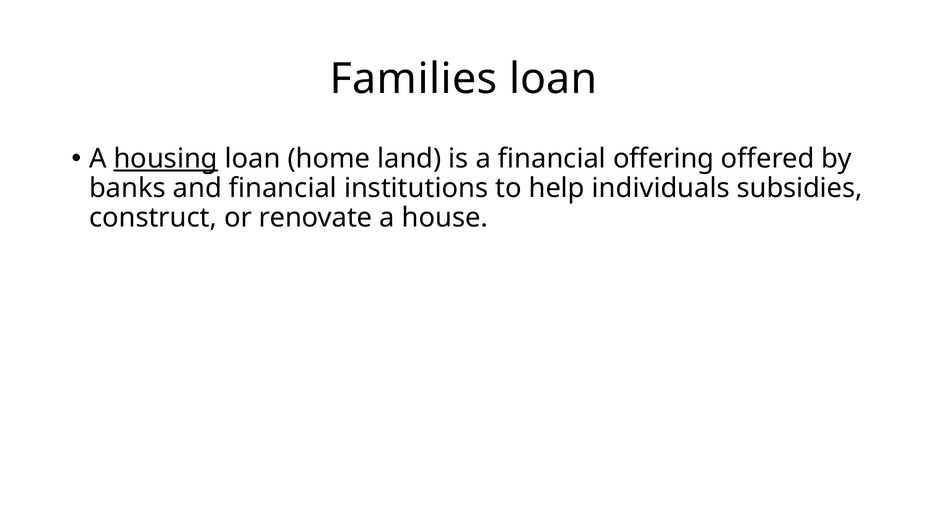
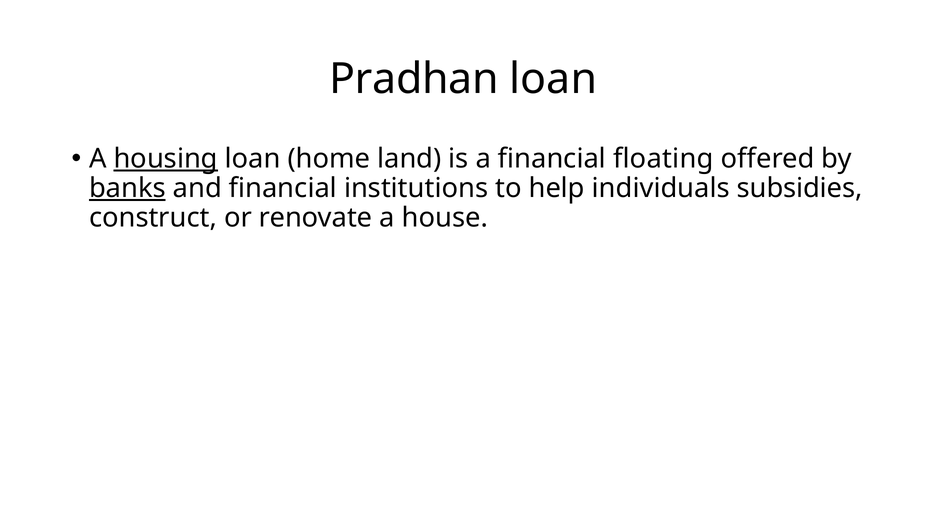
Families: Families -> Pradhan
offering: offering -> floating
banks underline: none -> present
